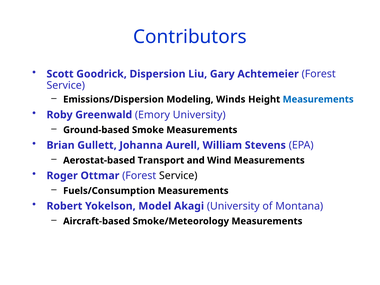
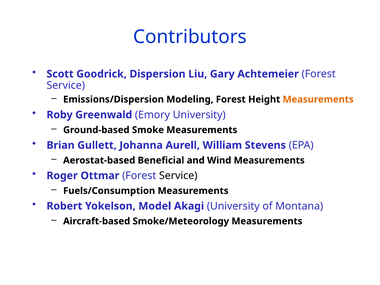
Modeling Winds: Winds -> Forest
Measurements at (318, 99) colour: blue -> orange
Transport: Transport -> Beneficial
